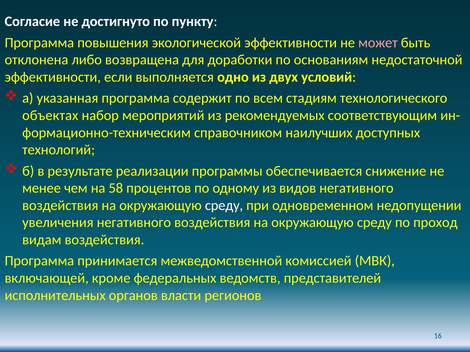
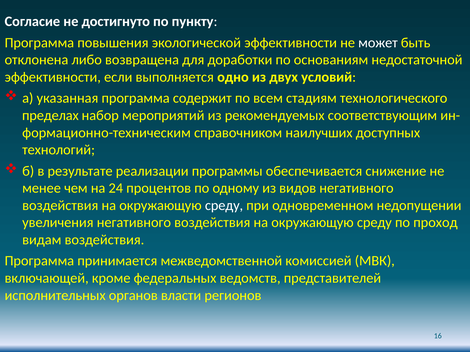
может colour: pink -> white
объектах: объектах -> пределах
58: 58 -> 24
